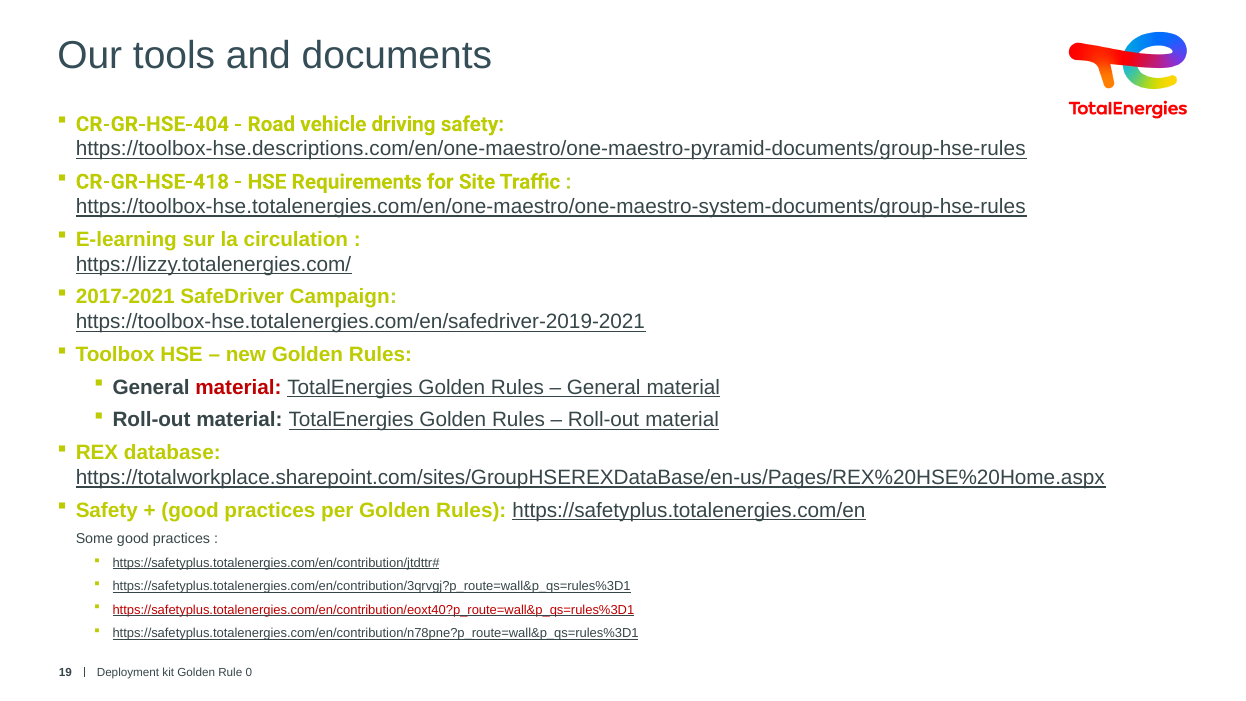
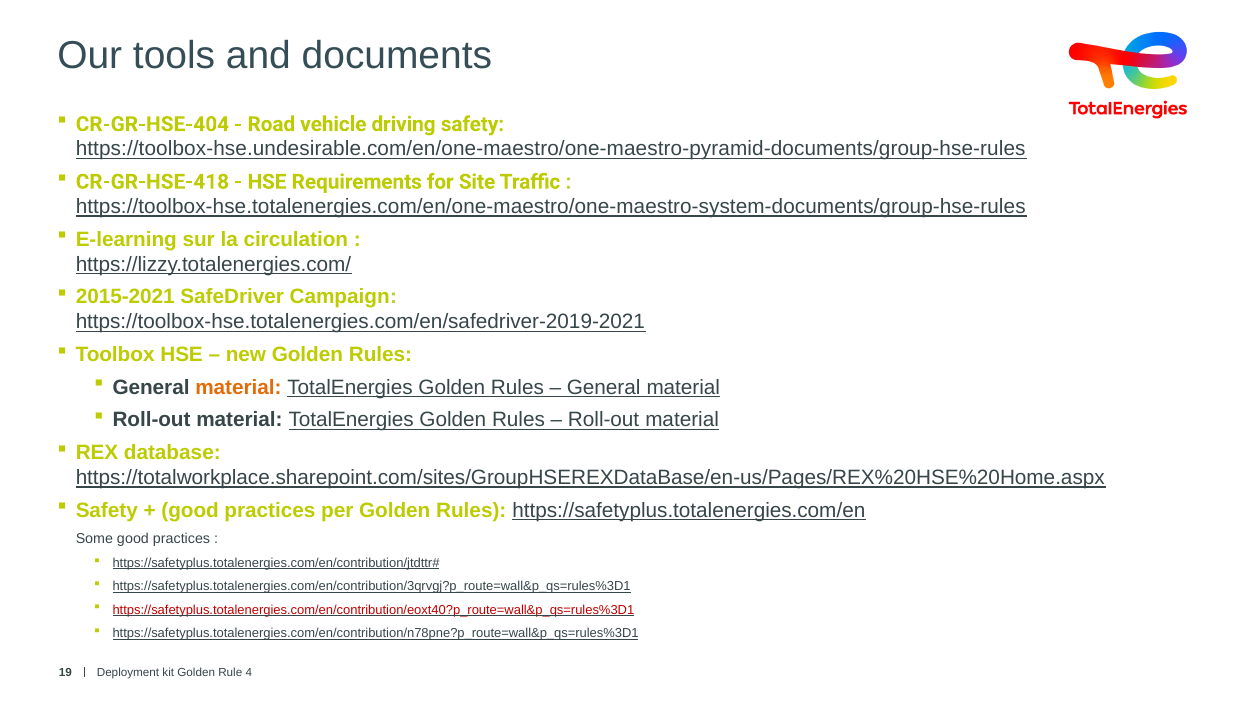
https://toolbox-hse.descriptions.com/en/one-maestro/one-maestro-pyramid-documents/group-hse-rules: https://toolbox-hse.descriptions.com/en/one-maestro/one-maestro-pyramid-documents/group-hse-rules -> https://toolbox-hse.undesirable.com/en/one-maestro/one-maestro-pyramid-documents/group-hse-rules
2017-2021: 2017-2021 -> 2015-2021
material at (238, 387) colour: red -> orange
0: 0 -> 4
